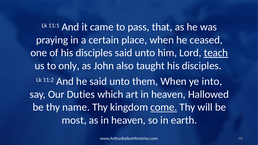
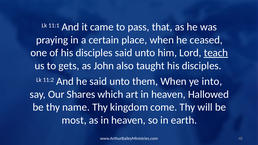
only: only -> gets
Duties: Duties -> Shares
come underline: present -> none
